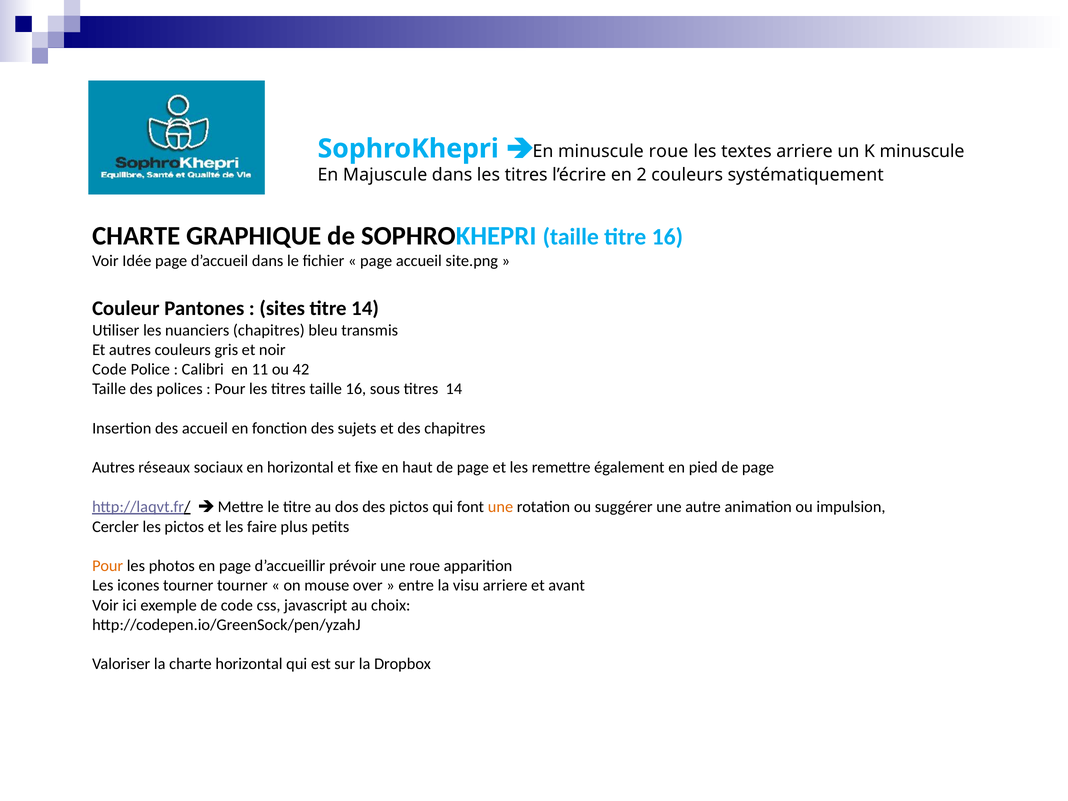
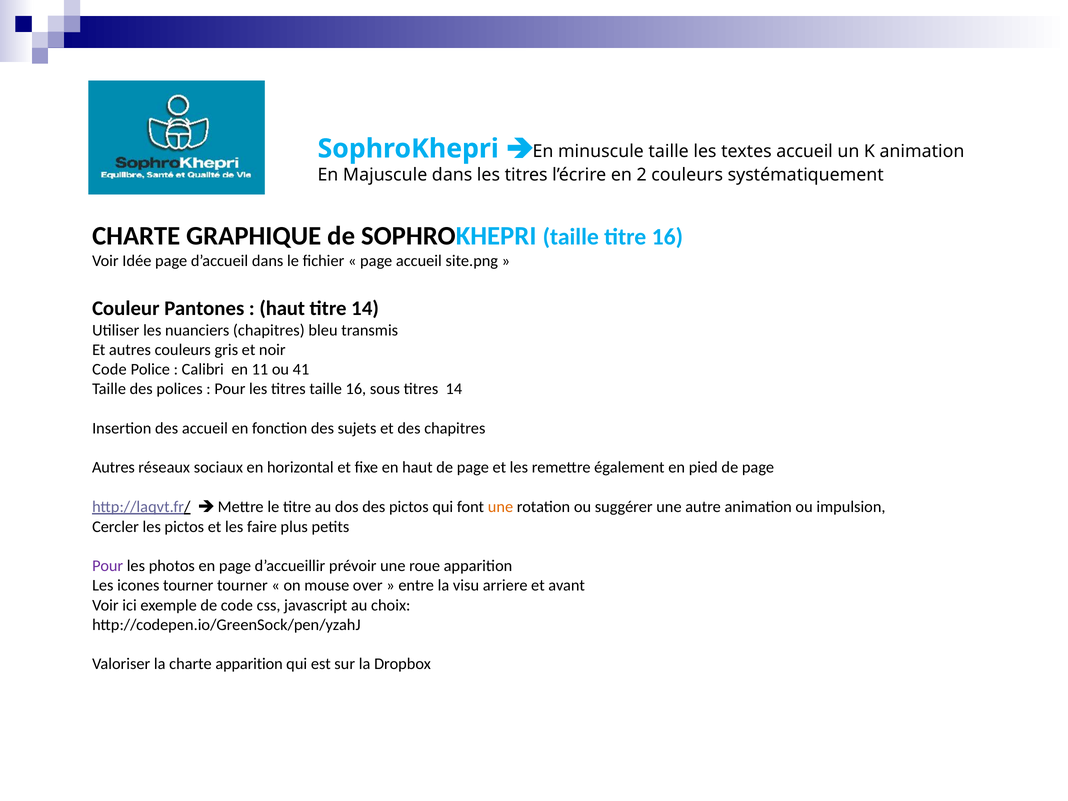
minuscule roue: roue -> taille
textes arriere: arriere -> accueil
K minuscule: minuscule -> animation
sites at (282, 308): sites -> haut
42: 42 -> 41
Pour at (108, 566) colour: orange -> purple
charte horizontal: horizontal -> apparition
